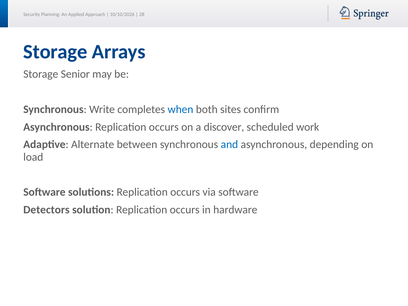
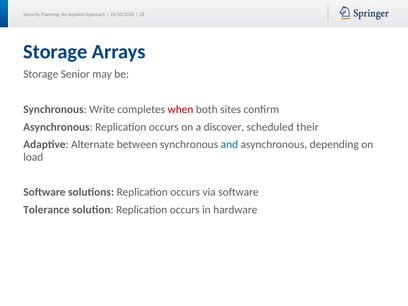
when colour: blue -> red
work: work -> their
Detectors: Detectors -> Tolerance
